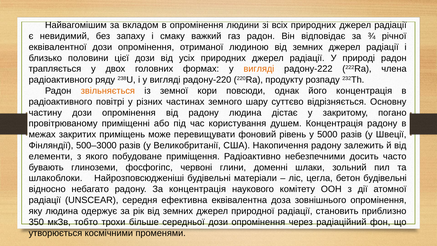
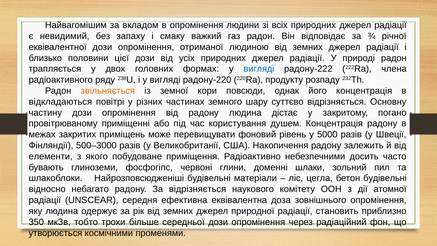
вигляді at (259, 69) colour: orange -> blue
радіоактивного at (60, 102): радіоактивного -> відкладаються
За концентрація: концентрація -> відрізняється
